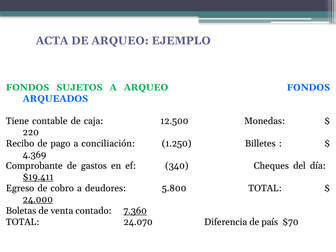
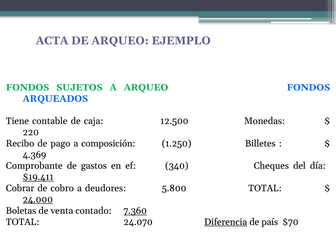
conciliación: conciliación -> composición
Egreso: Egreso -> Cobrar
Diferencia underline: none -> present
